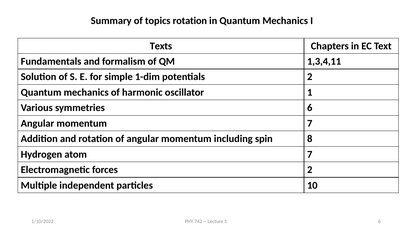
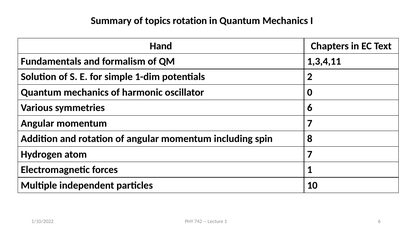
Texts: Texts -> Hand
oscillator 1: 1 -> 0
forces 2: 2 -> 1
